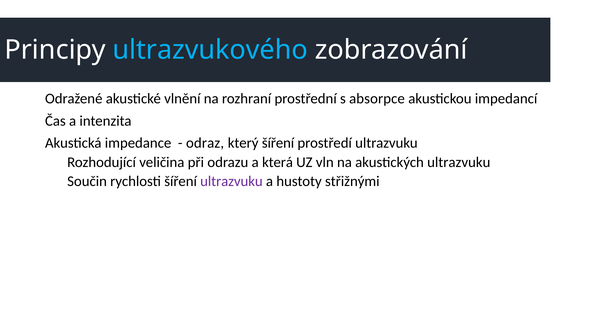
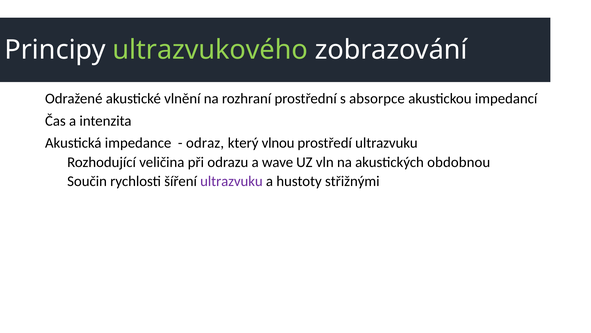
ultrazvukového colour: light blue -> light green
který šíření: šíření -> vlnou
která: která -> wave
akustických ultrazvuku: ultrazvuku -> obdobnou
